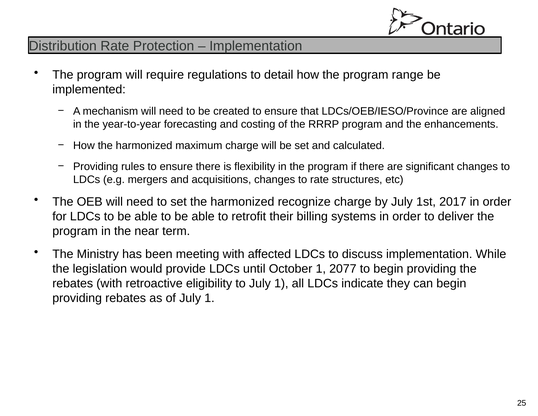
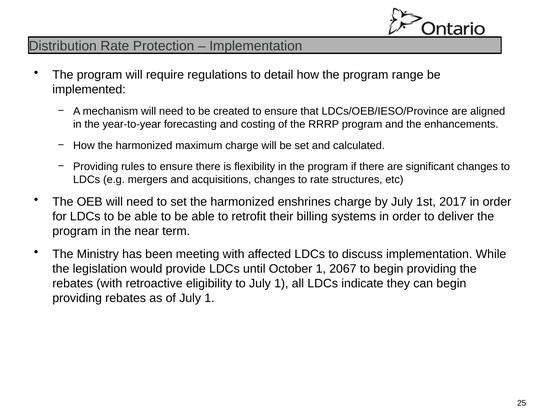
recognize: recognize -> enshrines
2077: 2077 -> 2067
